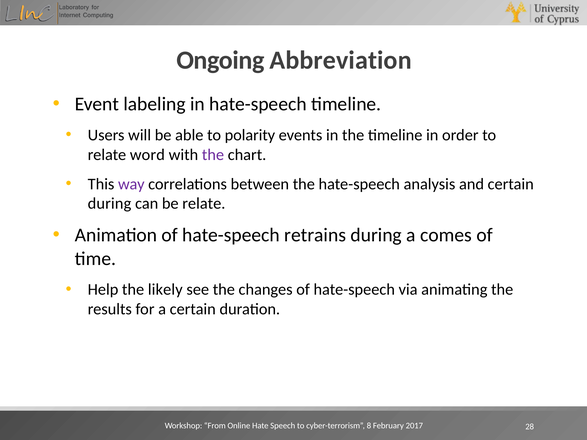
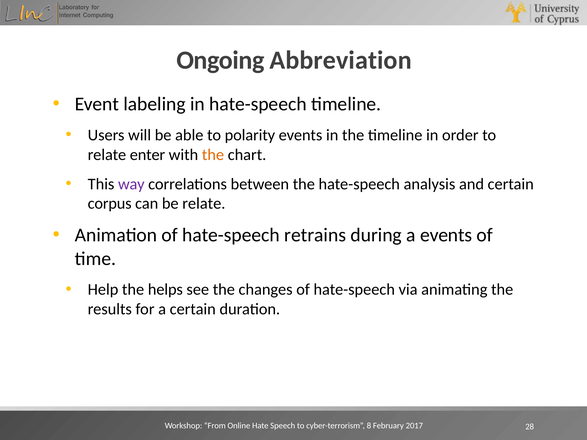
word: word -> enter
the at (213, 155) colour: purple -> orange
during at (110, 204): during -> corpus
a comes: comes -> events
likely: likely -> helps
